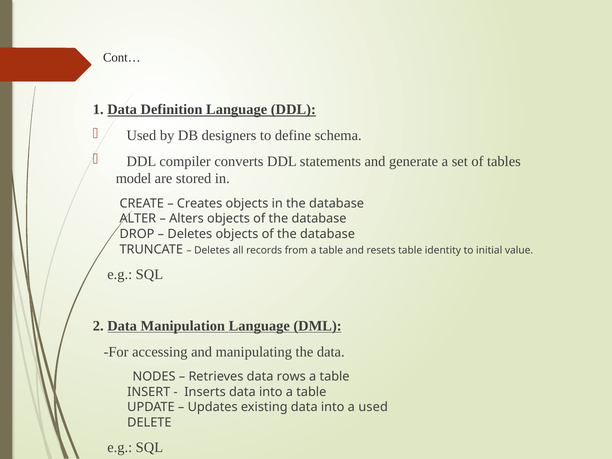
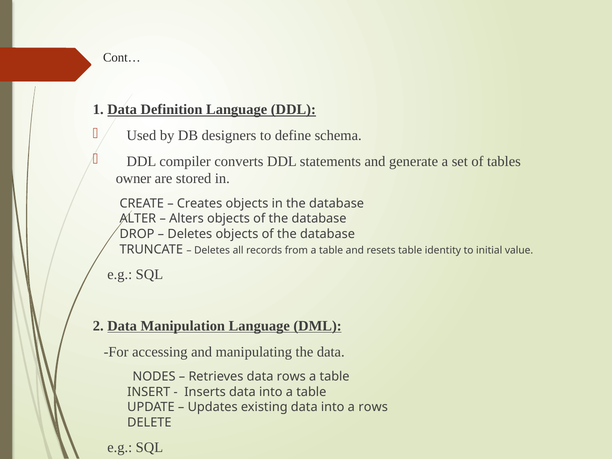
model: model -> owner
a used: used -> rows
